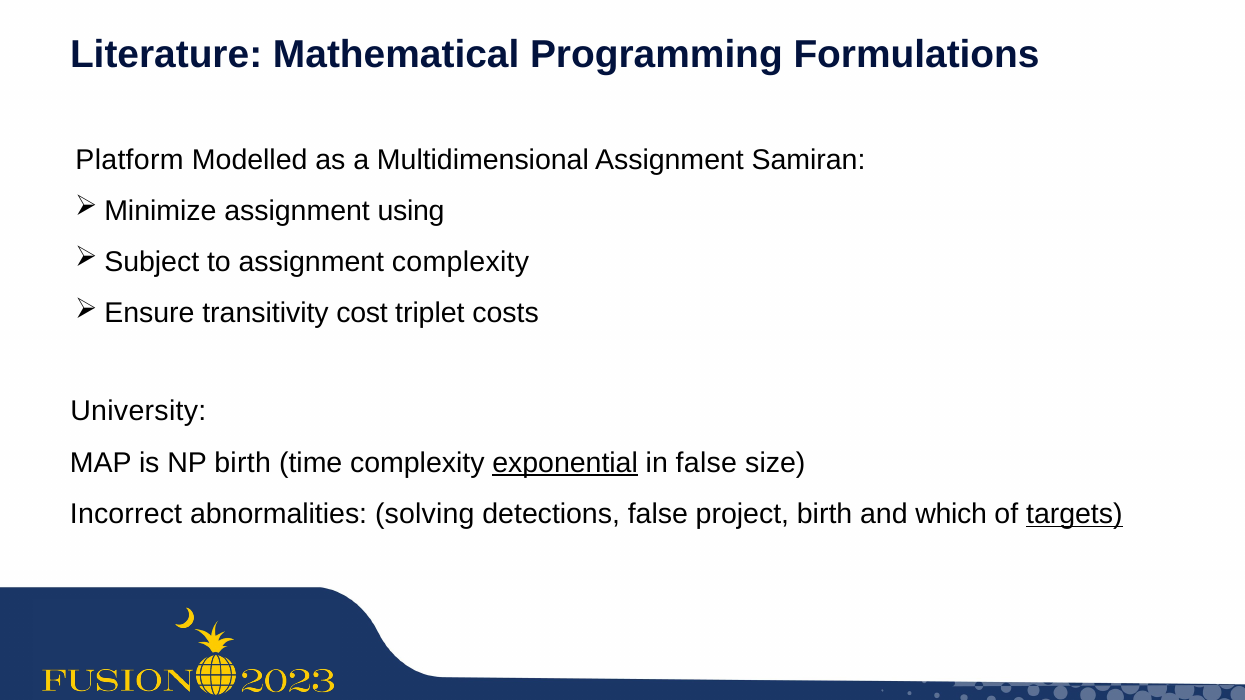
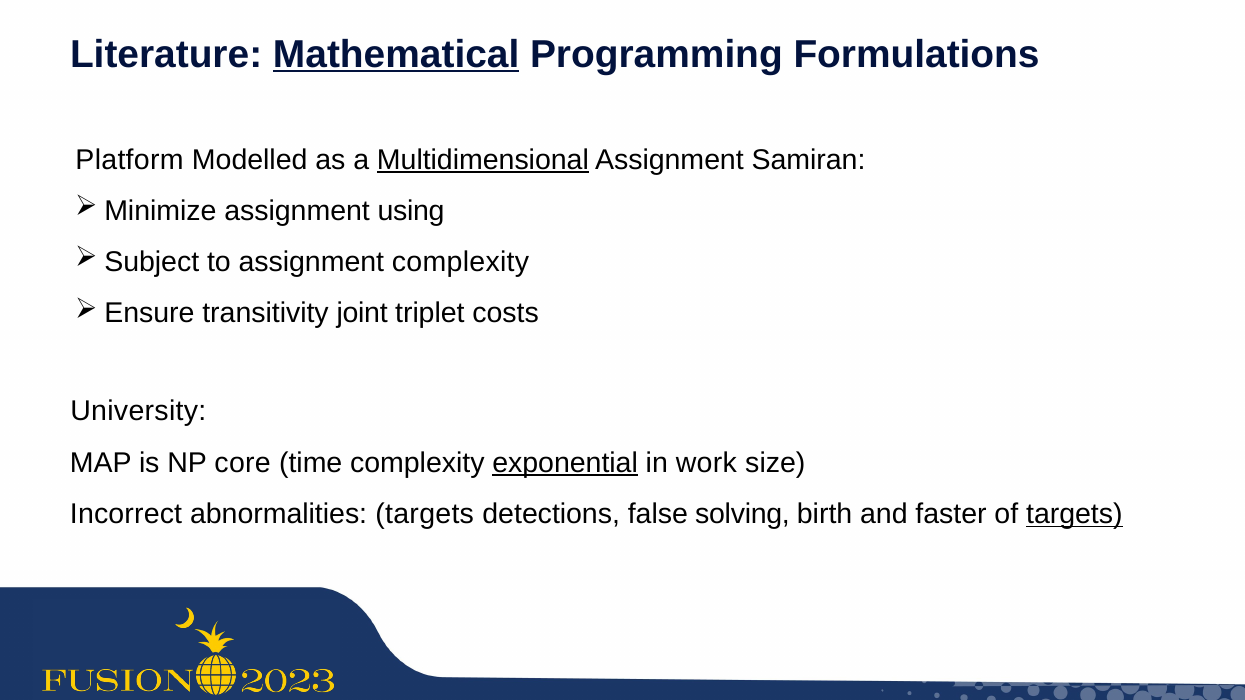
Mathematical underline: none -> present
Multidimensional underline: none -> present
cost: cost -> joint
NP birth: birth -> core
in false: false -> work
abnormalities solving: solving -> targets
project: project -> solving
which: which -> faster
